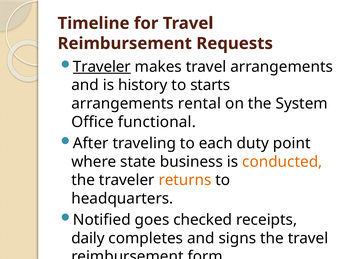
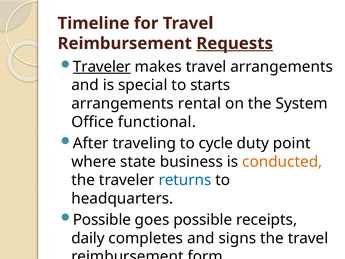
Requests underline: none -> present
history: history -> special
each: each -> cycle
returns colour: orange -> blue
Notified at (102, 220): Notified -> Possible
goes checked: checked -> possible
